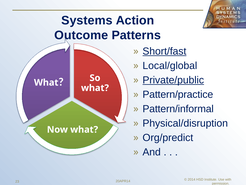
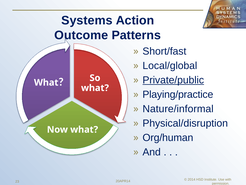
Short/fast underline: present -> none
Pattern/practice: Pattern/practice -> Playing/practice
Pattern/informal: Pattern/informal -> Nature/informal
Org/predict: Org/predict -> Org/human
